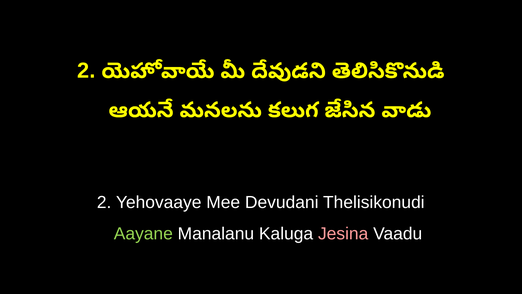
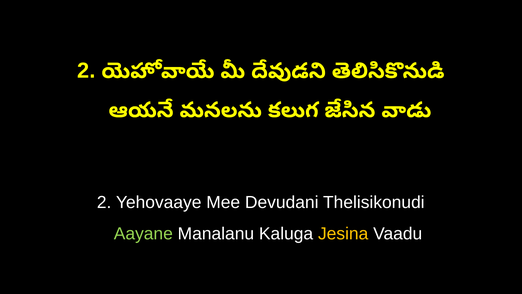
Jesina colour: pink -> yellow
